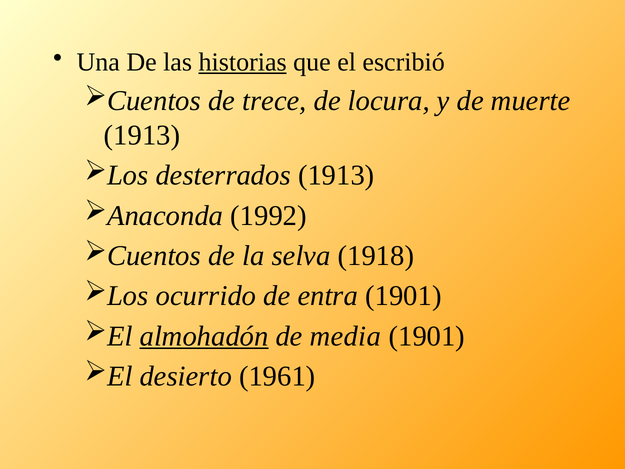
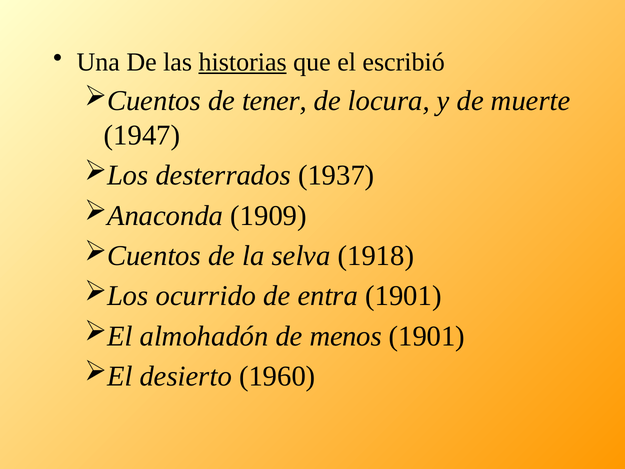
trece: trece -> tener
1913 at (142, 135): 1913 -> 1947
desterrados 1913: 1913 -> 1937
1992: 1992 -> 1909
almohadón underline: present -> none
media: media -> menos
1961: 1961 -> 1960
